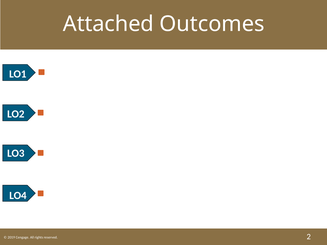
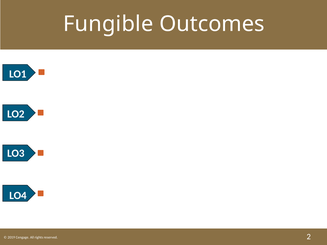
Attached: Attached -> Fungible
